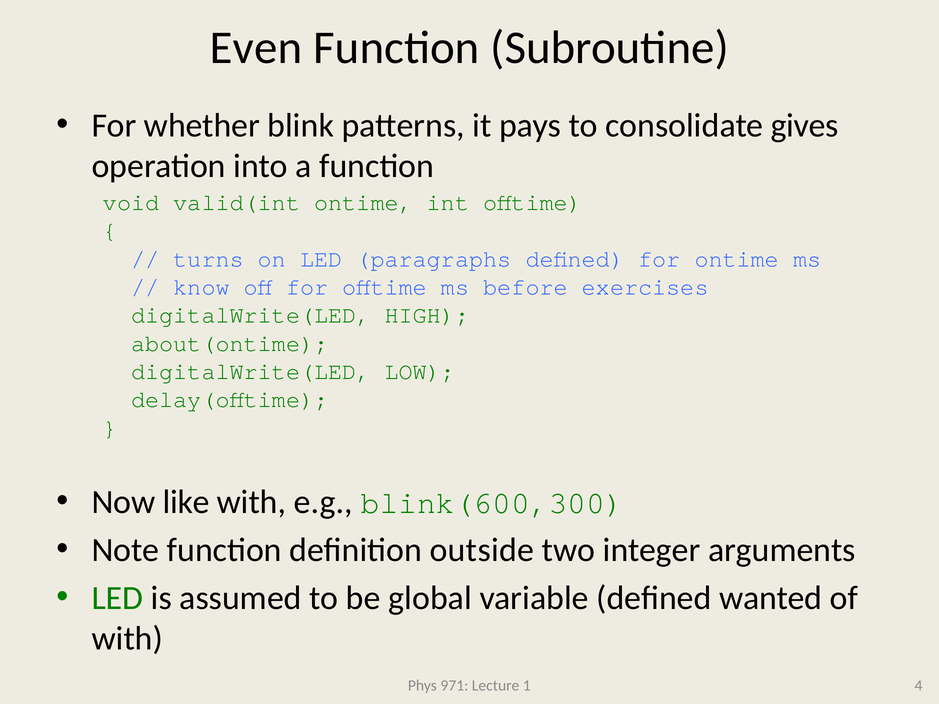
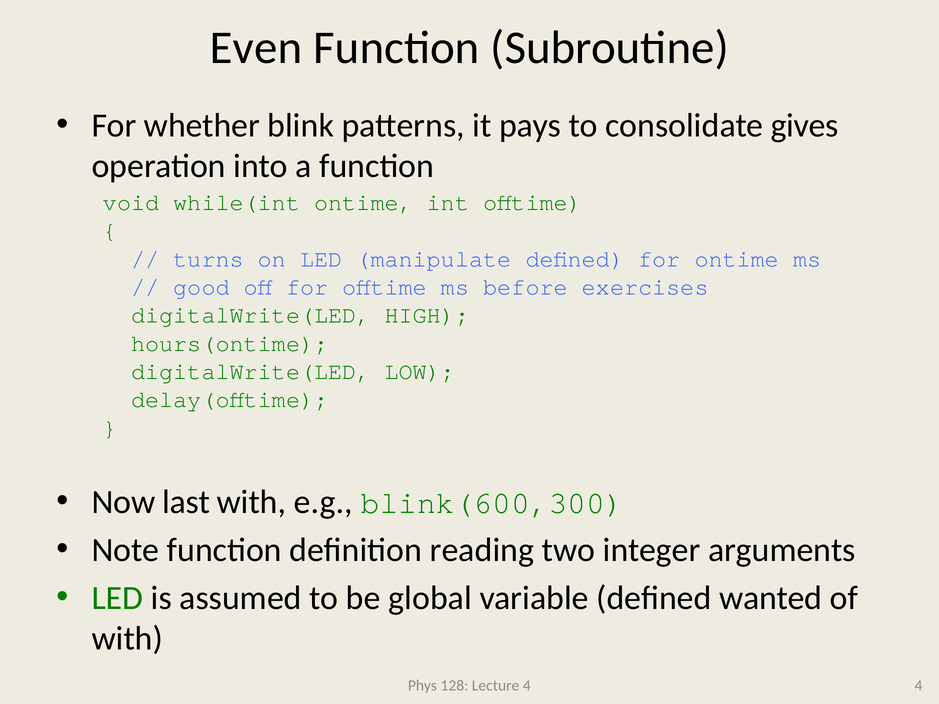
valid(int: valid(int -> while(int
paragraphs: paragraphs -> manipulate
know: know -> good
about(ontime: about(ontime -> hours(ontime
like: like -> last
outside: outside -> reading
971: 971 -> 128
Lecture 1: 1 -> 4
